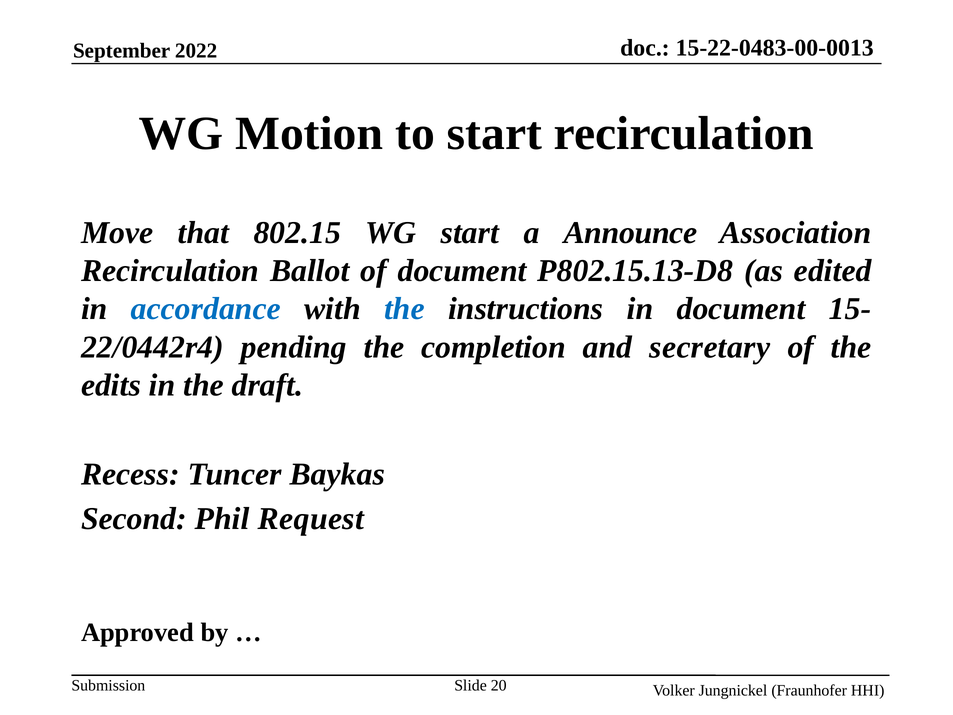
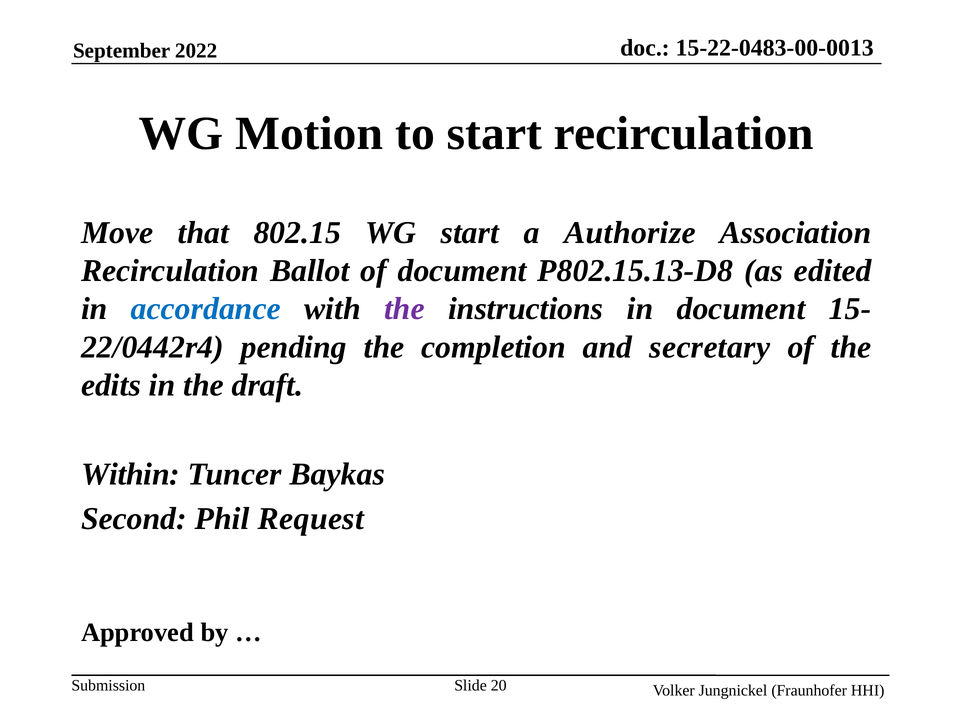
Announce: Announce -> Authorize
the at (404, 309) colour: blue -> purple
Recess: Recess -> Within
